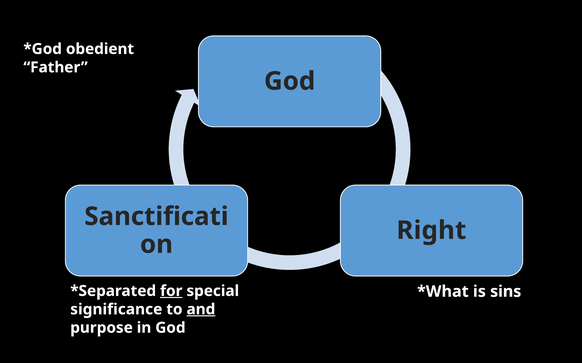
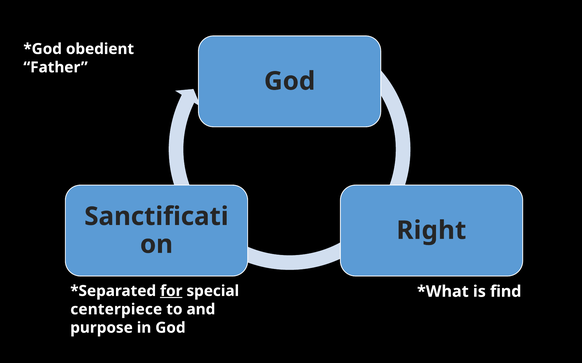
sins: sins -> find
significance: significance -> centerpiece
and underline: present -> none
